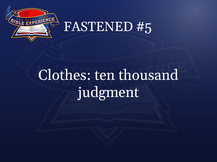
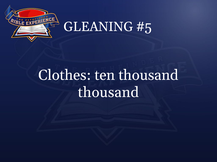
FASTENED: FASTENED -> GLEANING
judgment at (109, 93): judgment -> thousand
